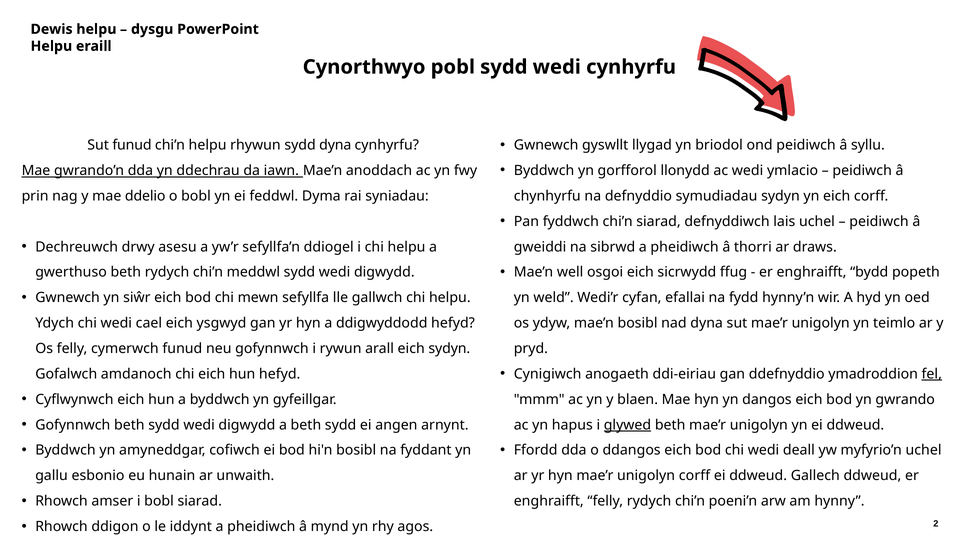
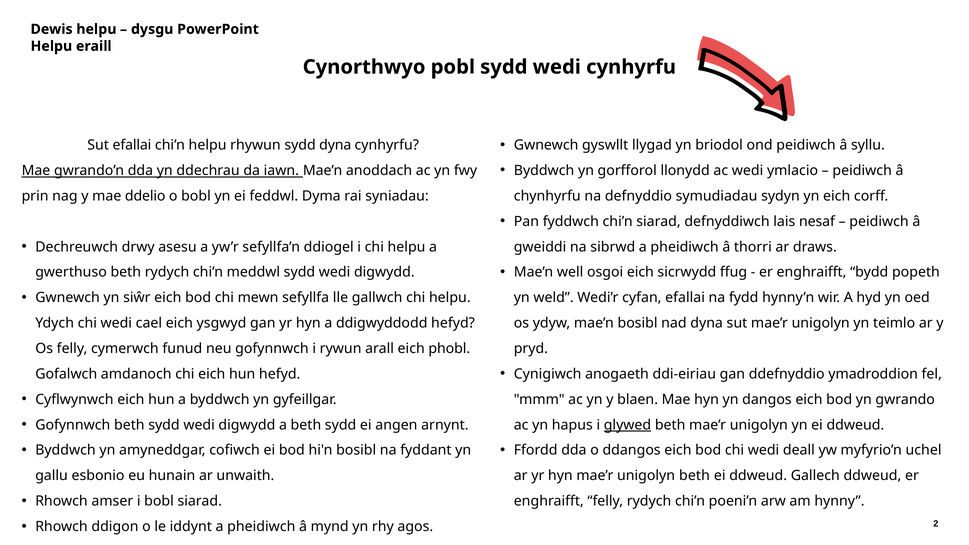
Sut funud: funud -> efallai
lais uchel: uchel -> nesaf
eich sydyn: sydyn -> phobl
fel underline: present -> none
unigolyn corff: corff -> beth
